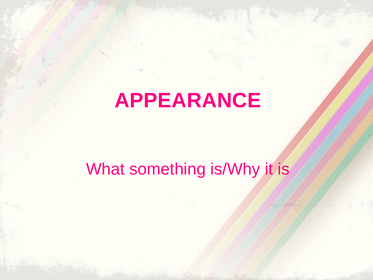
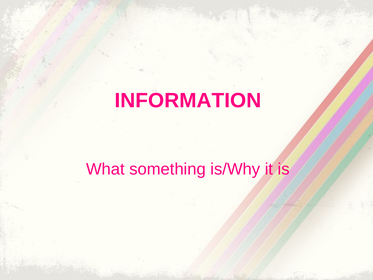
APPEARANCE: APPEARANCE -> INFORMATION
